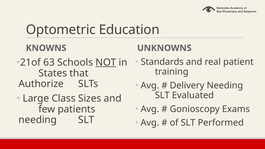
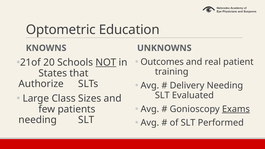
63: 63 -> 20
Standards: Standards -> Outcomes
Exams underline: none -> present
